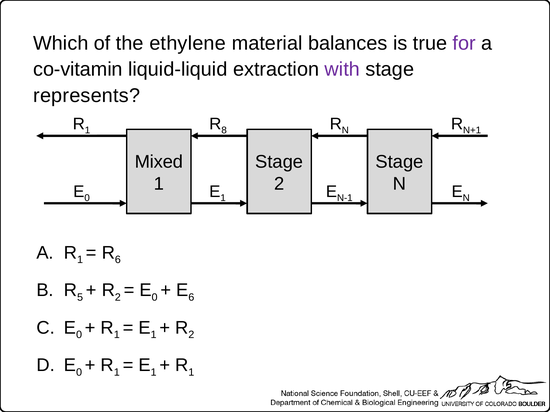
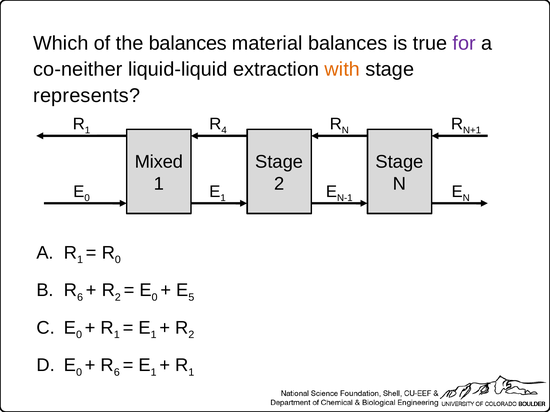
the ethylene: ethylene -> balances
co-vitamin: co-vitamin -> co-neither
with colour: purple -> orange
8: 8 -> 4
6 at (118, 260): 6 -> 0
5 at (80, 298): 5 -> 6
6 at (191, 298): 6 -> 5
1 at (117, 373): 1 -> 6
